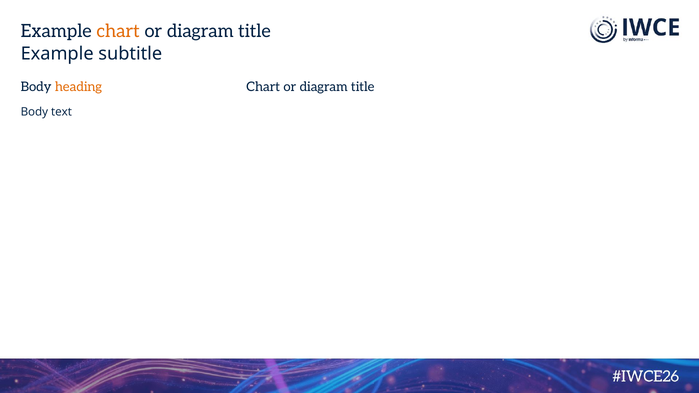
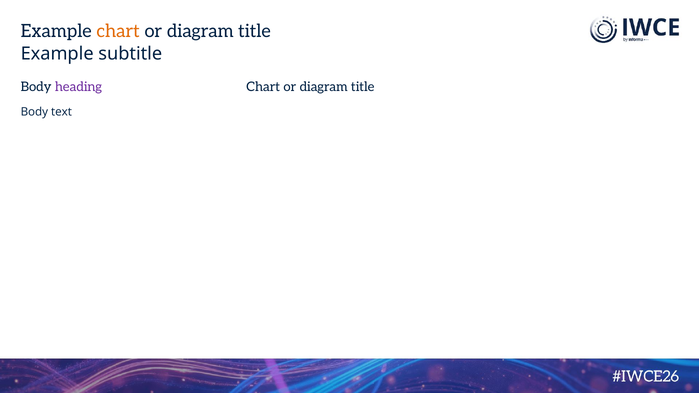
heading colour: orange -> purple
